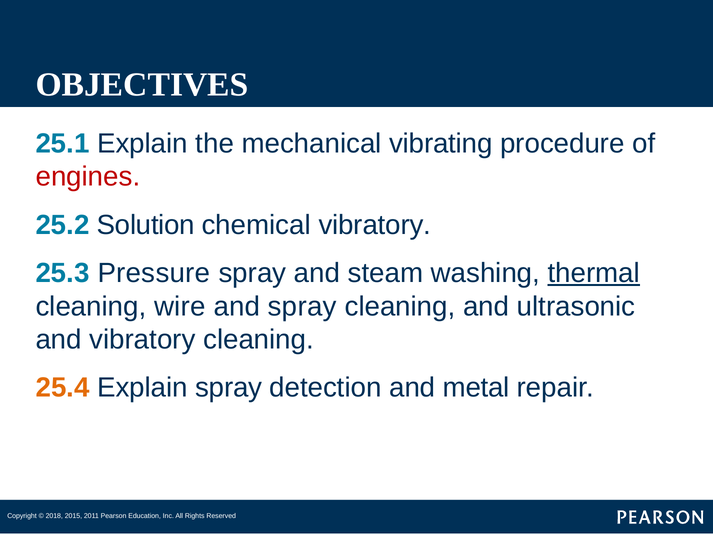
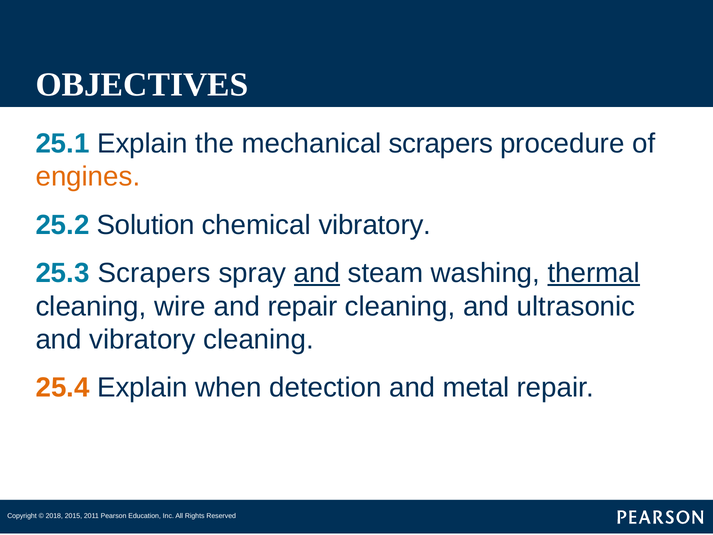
mechanical vibrating: vibrating -> scrapers
engines colour: red -> orange
25.3 Pressure: Pressure -> Scrapers
and at (317, 273) underline: none -> present
and spray: spray -> repair
Explain spray: spray -> when
